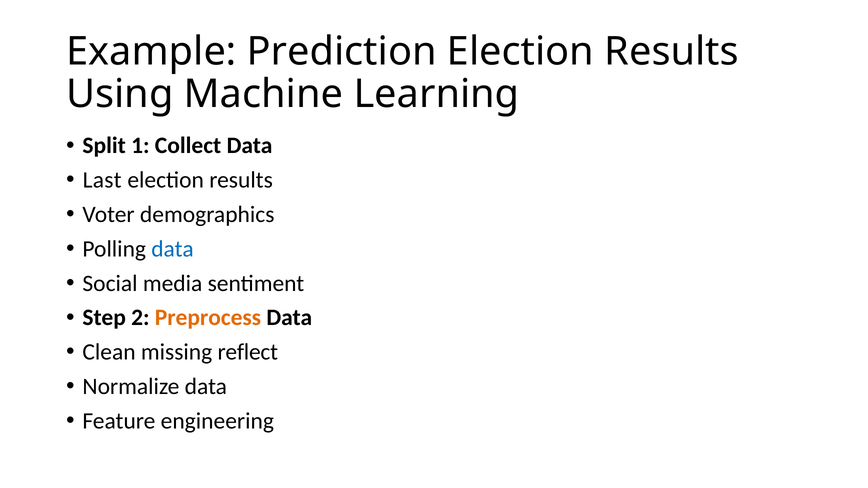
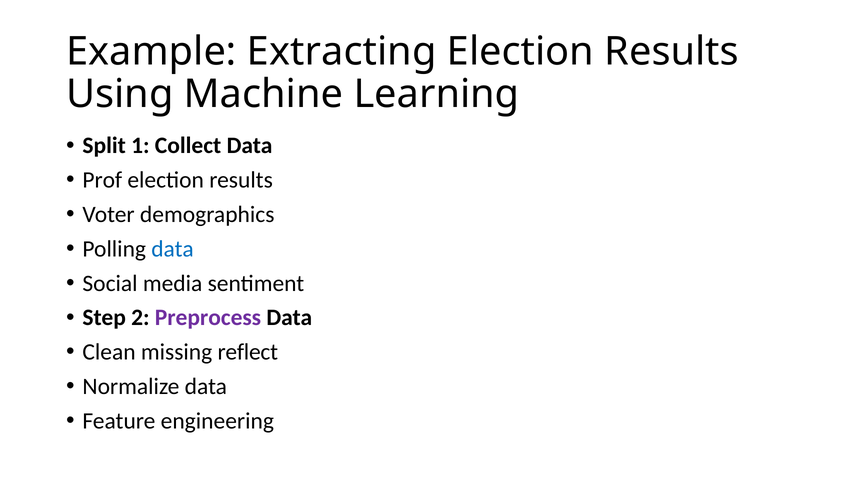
Prediction: Prediction -> Extracting
Last: Last -> Prof
Preprocess colour: orange -> purple
